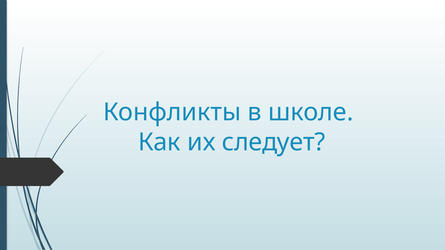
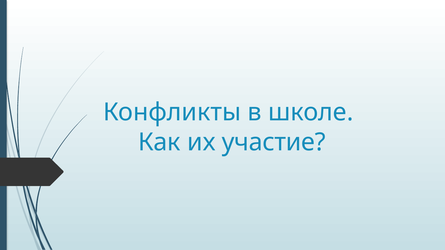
следует: следует -> участие
